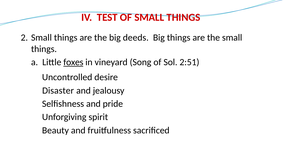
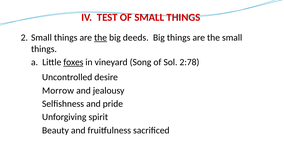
the at (101, 38) underline: none -> present
2:51: 2:51 -> 2:78
Disaster: Disaster -> Morrow
